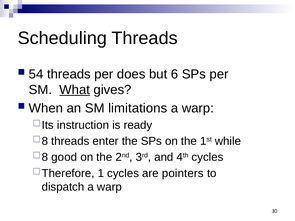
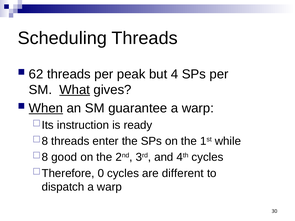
54: 54 -> 62
does: does -> peak
6: 6 -> 4
When underline: none -> present
limitations: limitations -> guarantee
1: 1 -> 0
pointers: pointers -> different
